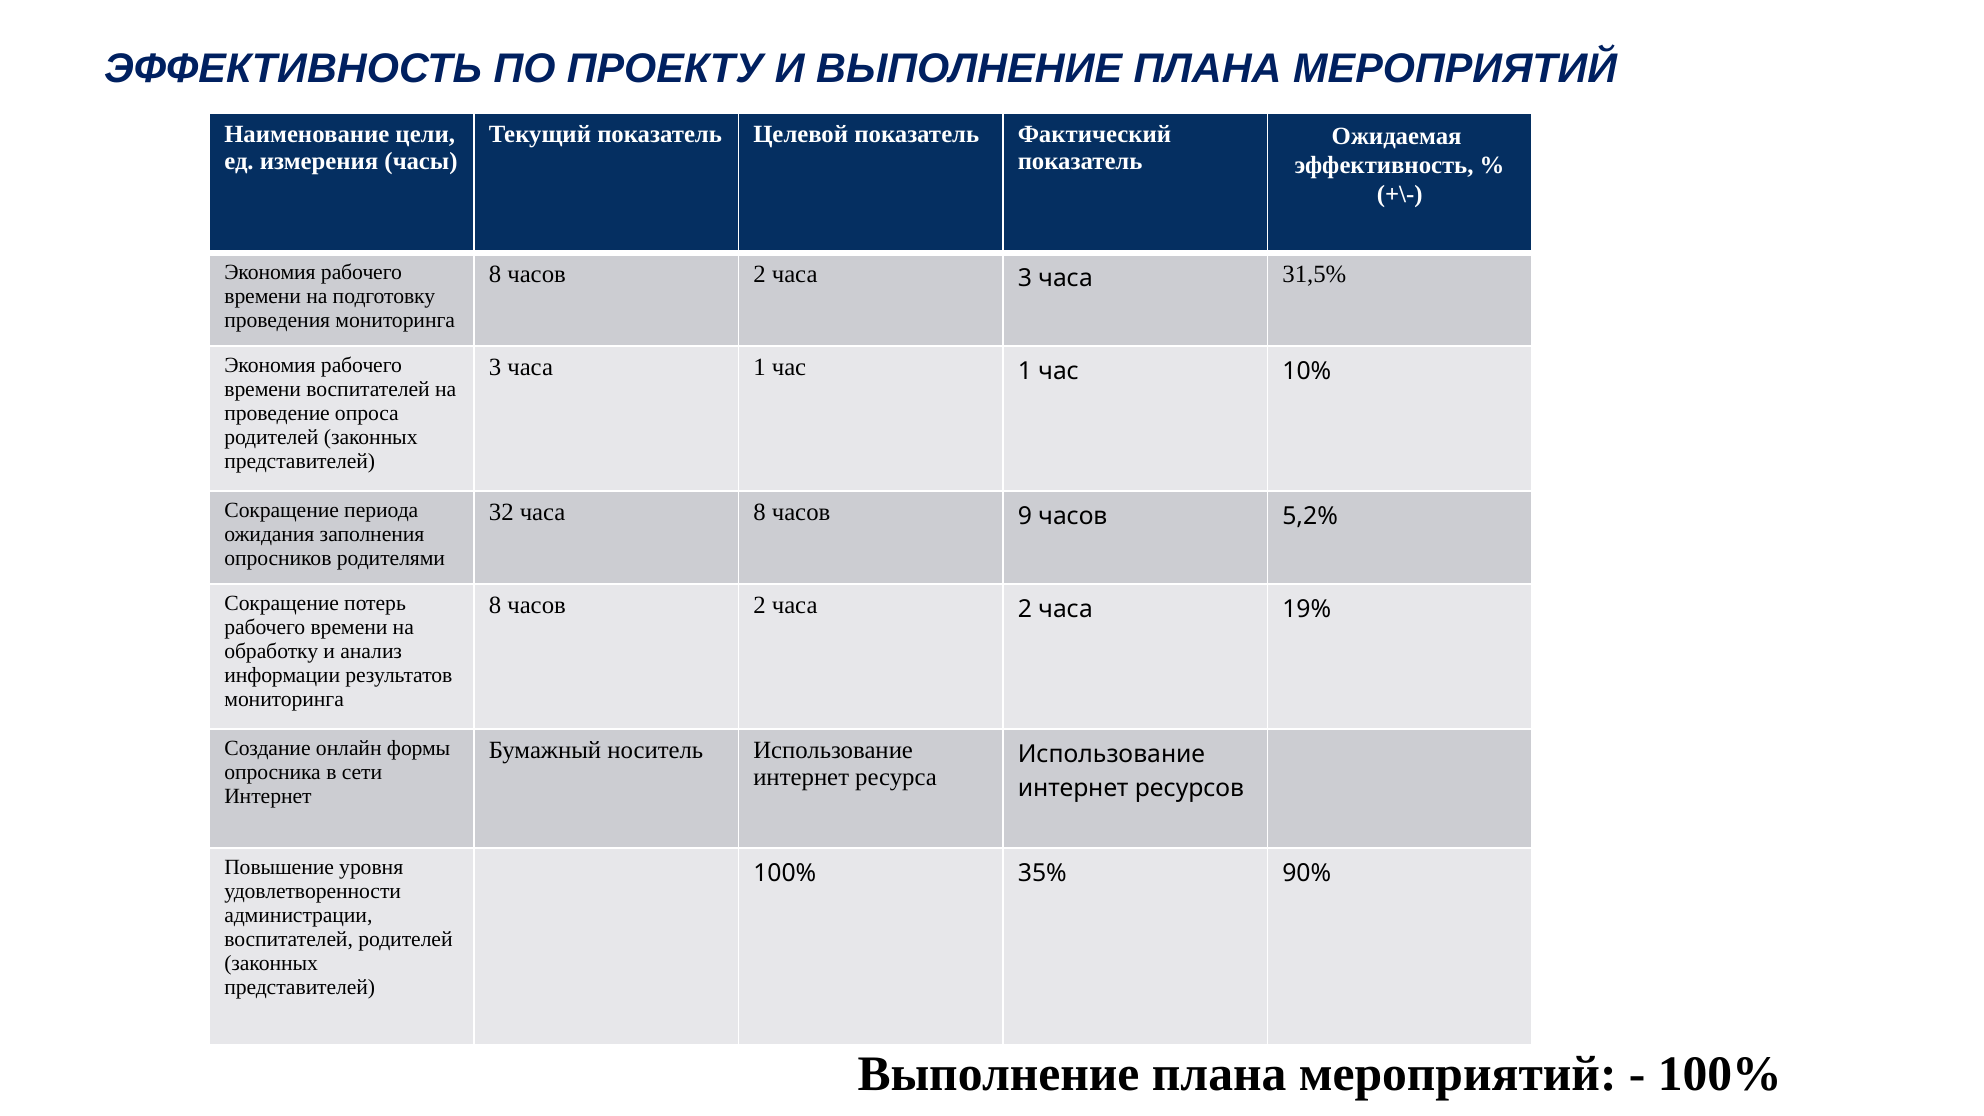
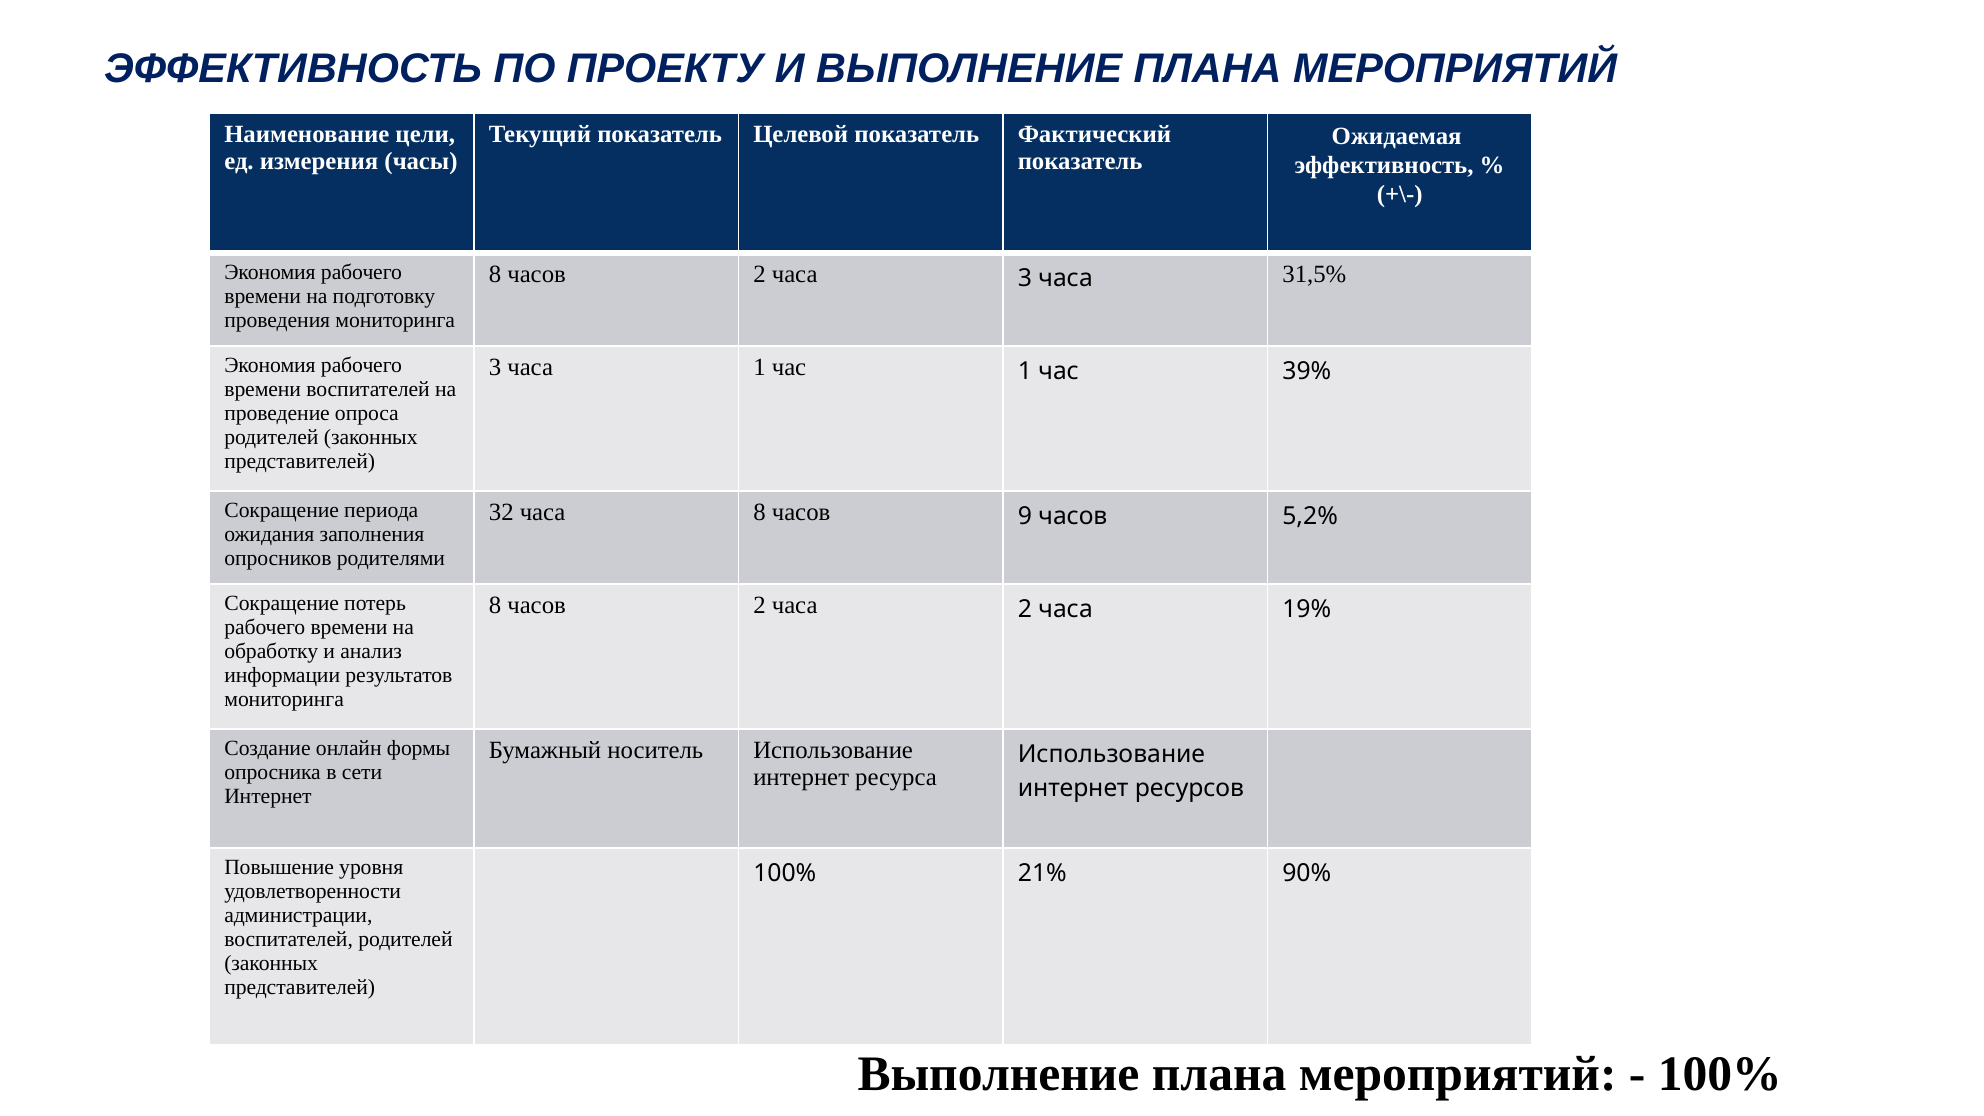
10%: 10% -> 39%
35%: 35% -> 21%
